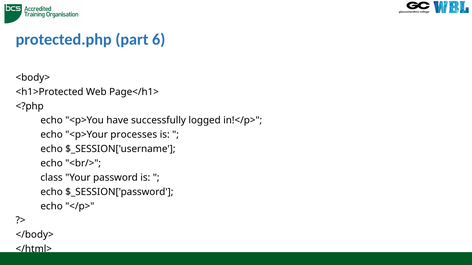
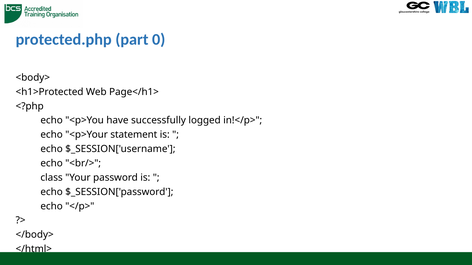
6: 6 -> 0
processes: processes -> statement
